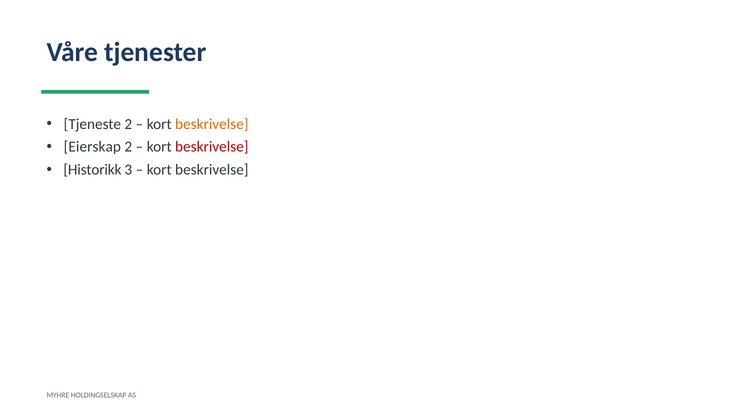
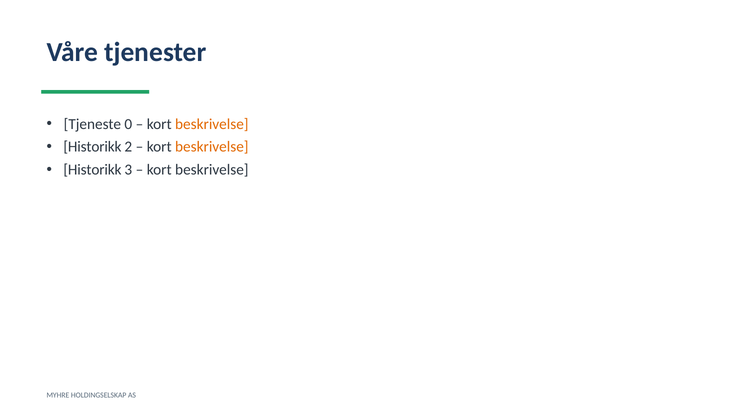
Tjeneste 2: 2 -> 0
Eierskap at (92, 147): Eierskap -> Historikk
beskrivelse at (212, 147) colour: red -> orange
